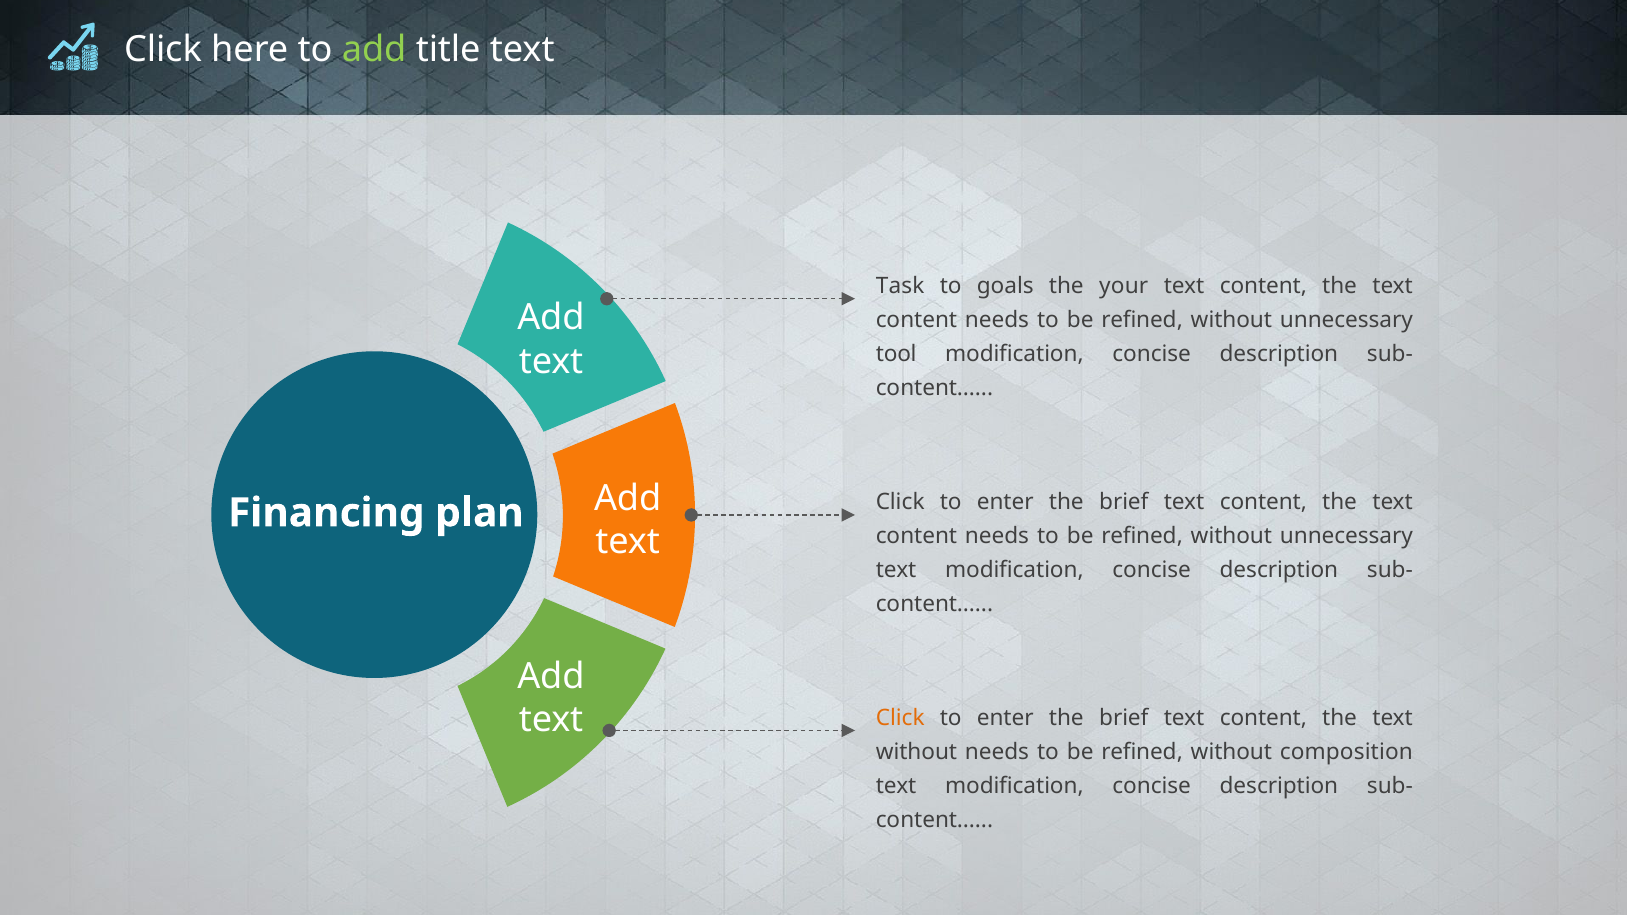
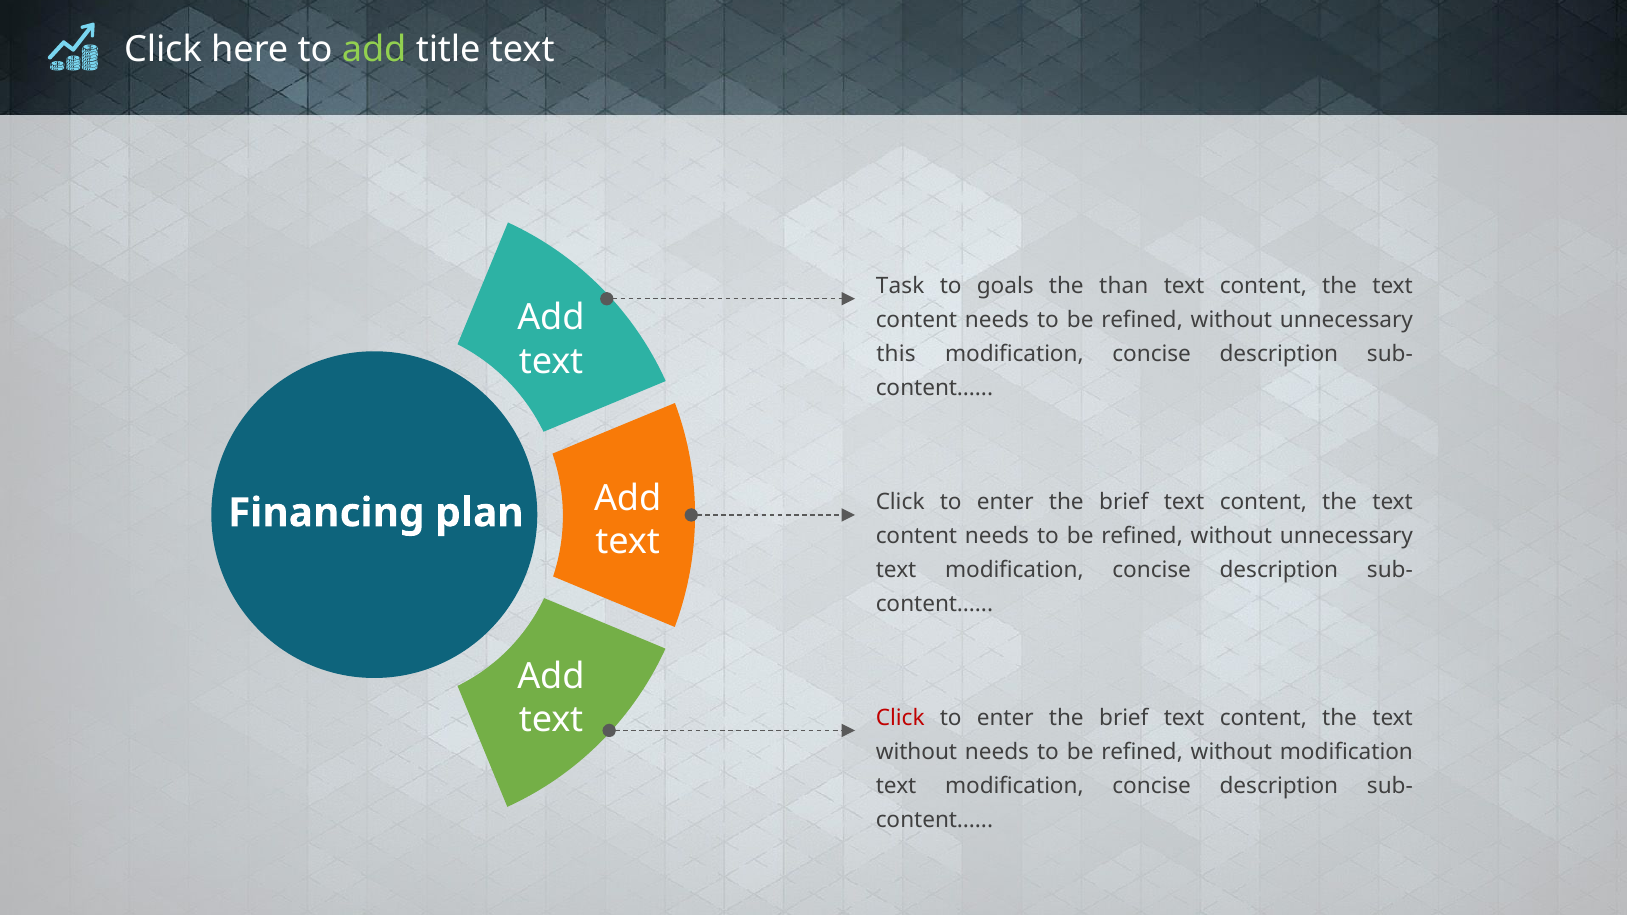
your: your -> than
tool: tool -> this
Click at (900, 718) colour: orange -> red
without composition: composition -> modification
